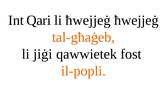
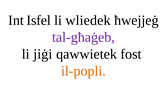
Qari: Qari -> Isfel
li ħwejjeġ: ħwejjeġ -> wliedek
tal-għaġeb colour: orange -> purple
